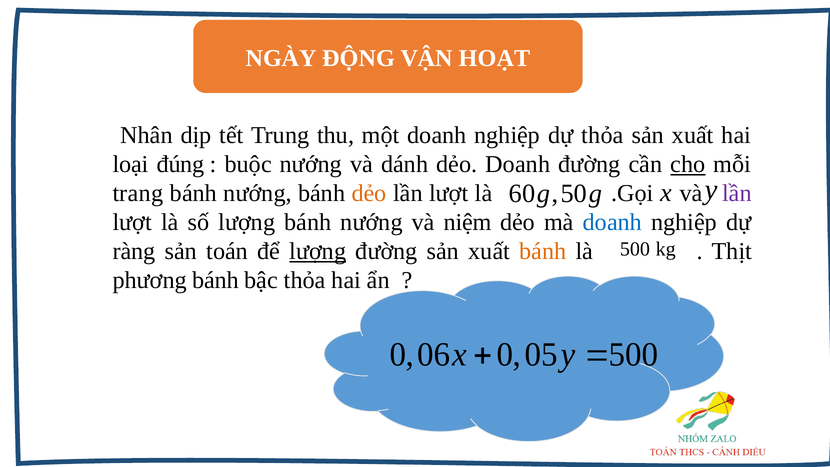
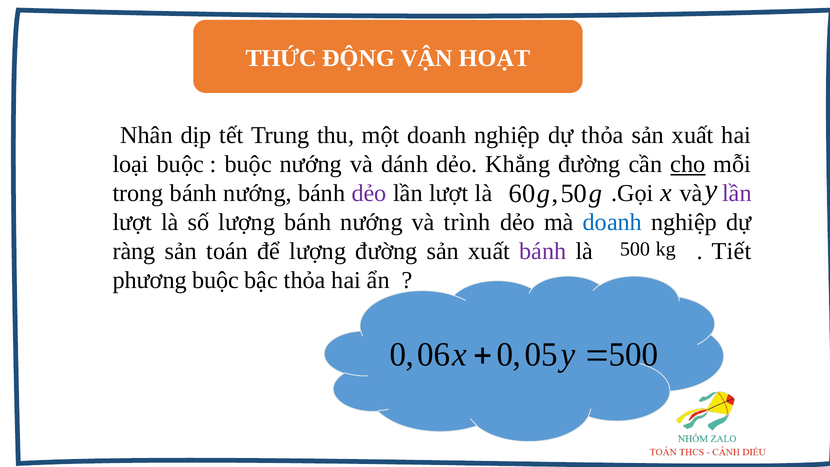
NGÀY: NGÀY -> THỨC
loại đúng: đúng -> buộc
dẻo Doanh: Doanh -> Khẳng
trang: trang -> trong
dẻo at (369, 193) colour: orange -> purple
niệm: niệm -> trình
lượng at (318, 251) underline: present -> none
bánh at (543, 251) colour: orange -> purple
Thịt: Thịt -> Tiết
phương bánh: bánh -> buộc
